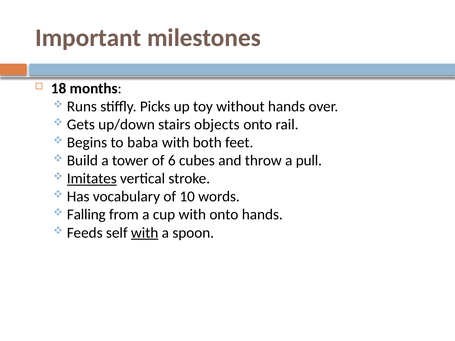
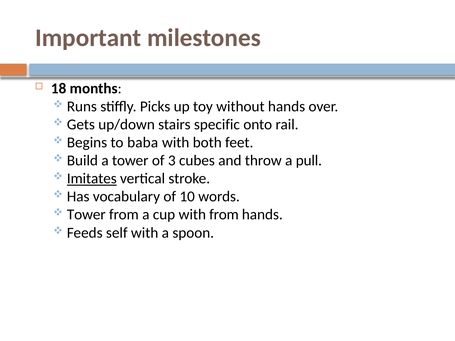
objects: objects -> specific
6: 6 -> 3
Falling at (86, 215): Falling -> Tower
with onto: onto -> from
with at (145, 233) underline: present -> none
